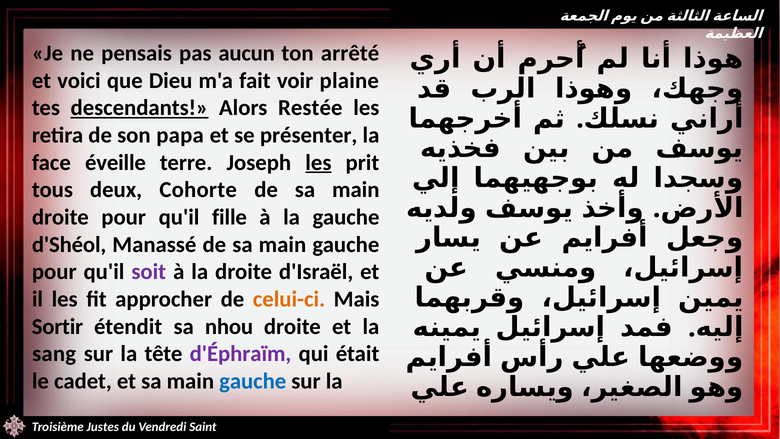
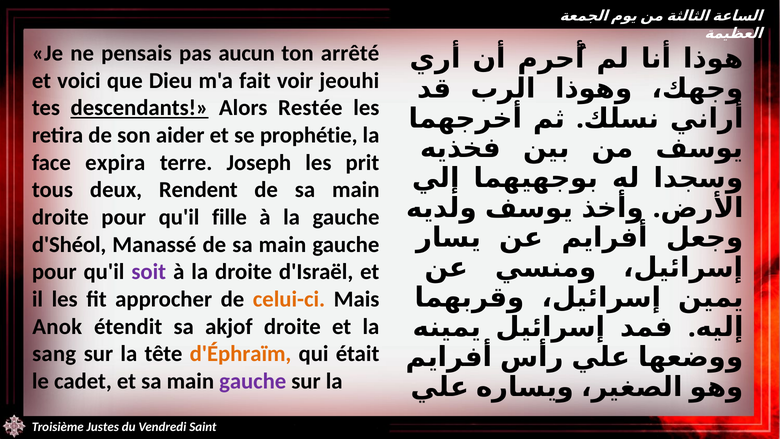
plaine: plaine -> jeouhi
papa: papa -> aider
présenter: présenter -> prophétie
éveille: éveille -> expira
les at (318, 163) underline: present -> none
Cohorte: Cohorte -> Rendent
Sortir: Sortir -> Anok
nhou: nhou -> akjof
d'Éphraïm colour: purple -> orange
gauche at (253, 381) colour: blue -> purple
